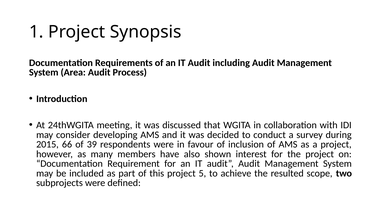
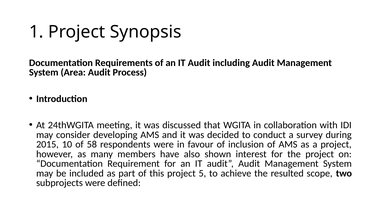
66: 66 -> 10
39: 39 -> 58
